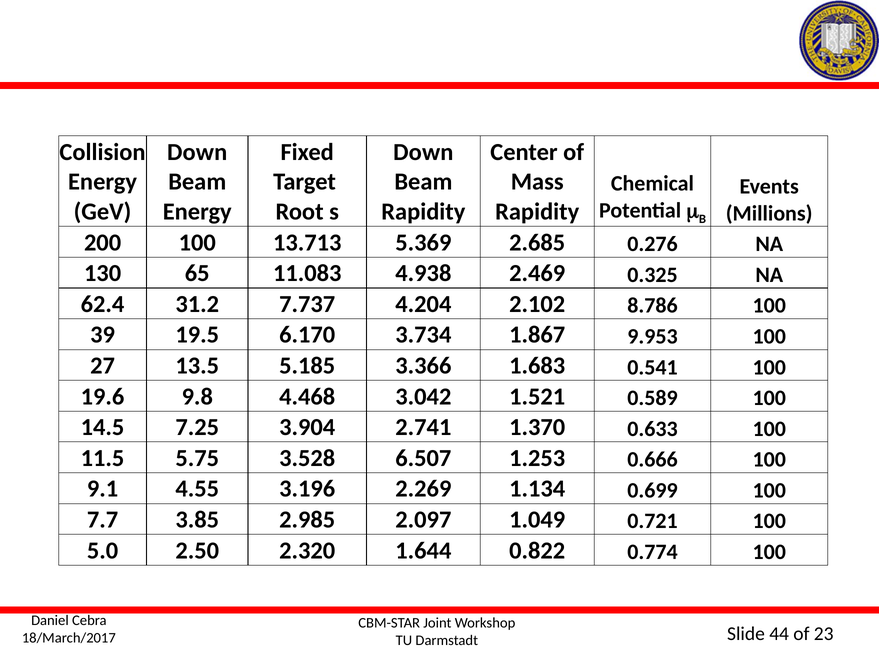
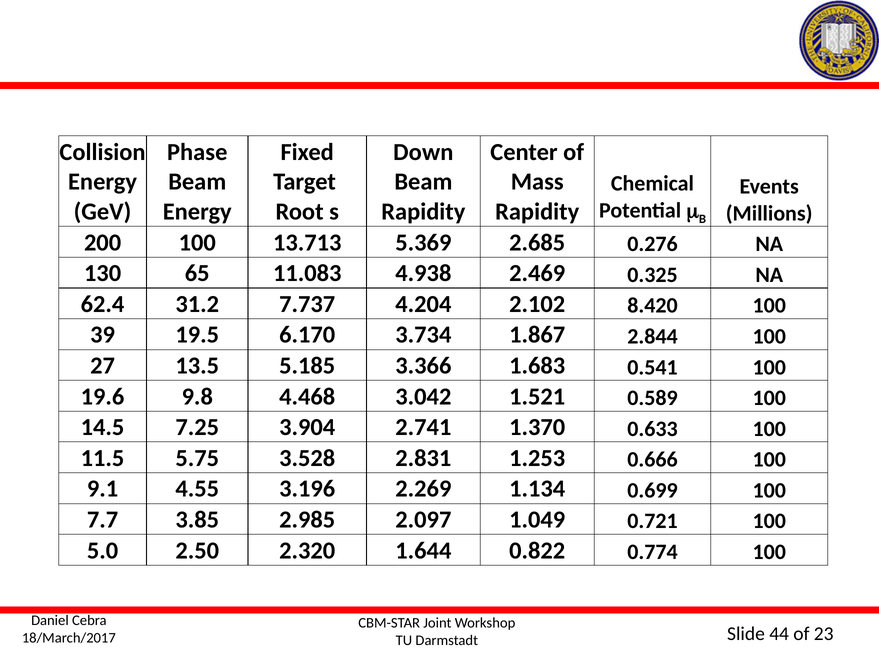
Down at (197, 152): Down -> Phase
8.786: 8.786 -> 8.420
9.953: 9.953 -> 2.844
6.507: 6.507 -> 2.831
